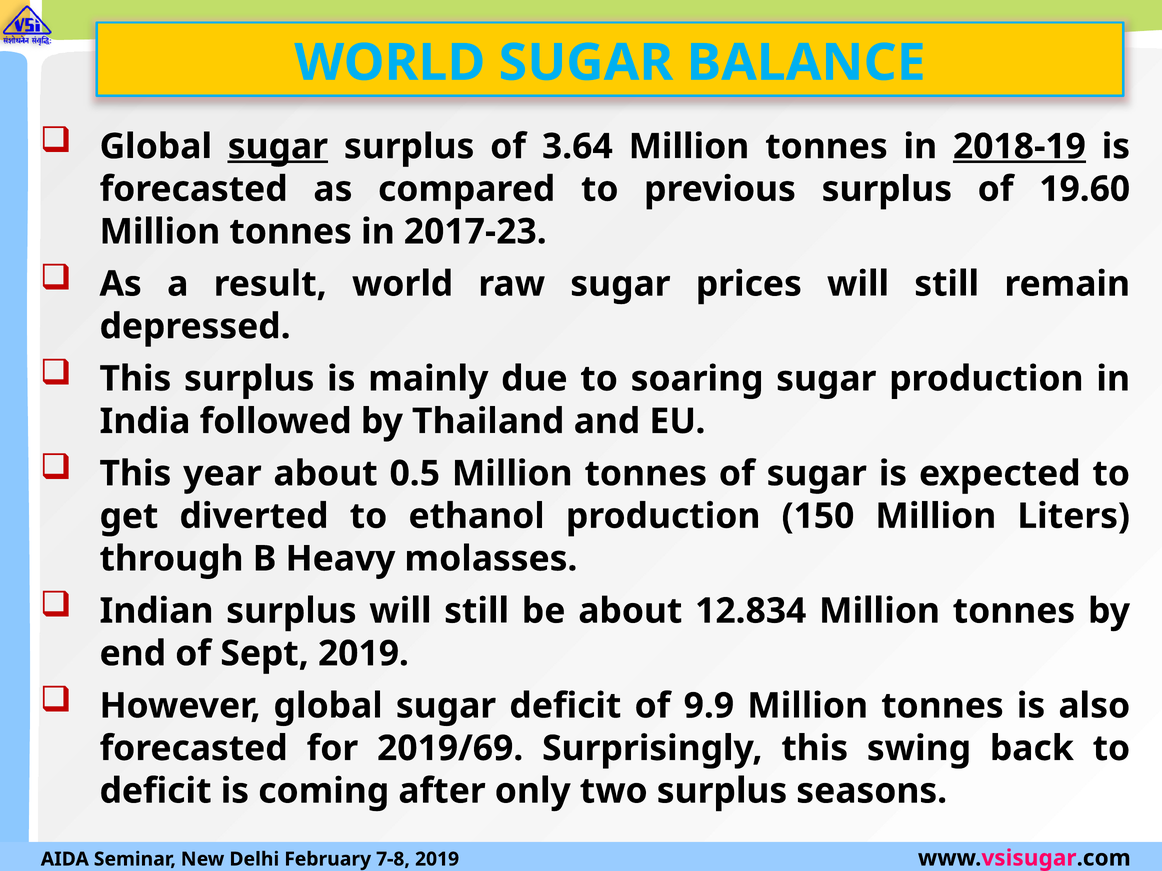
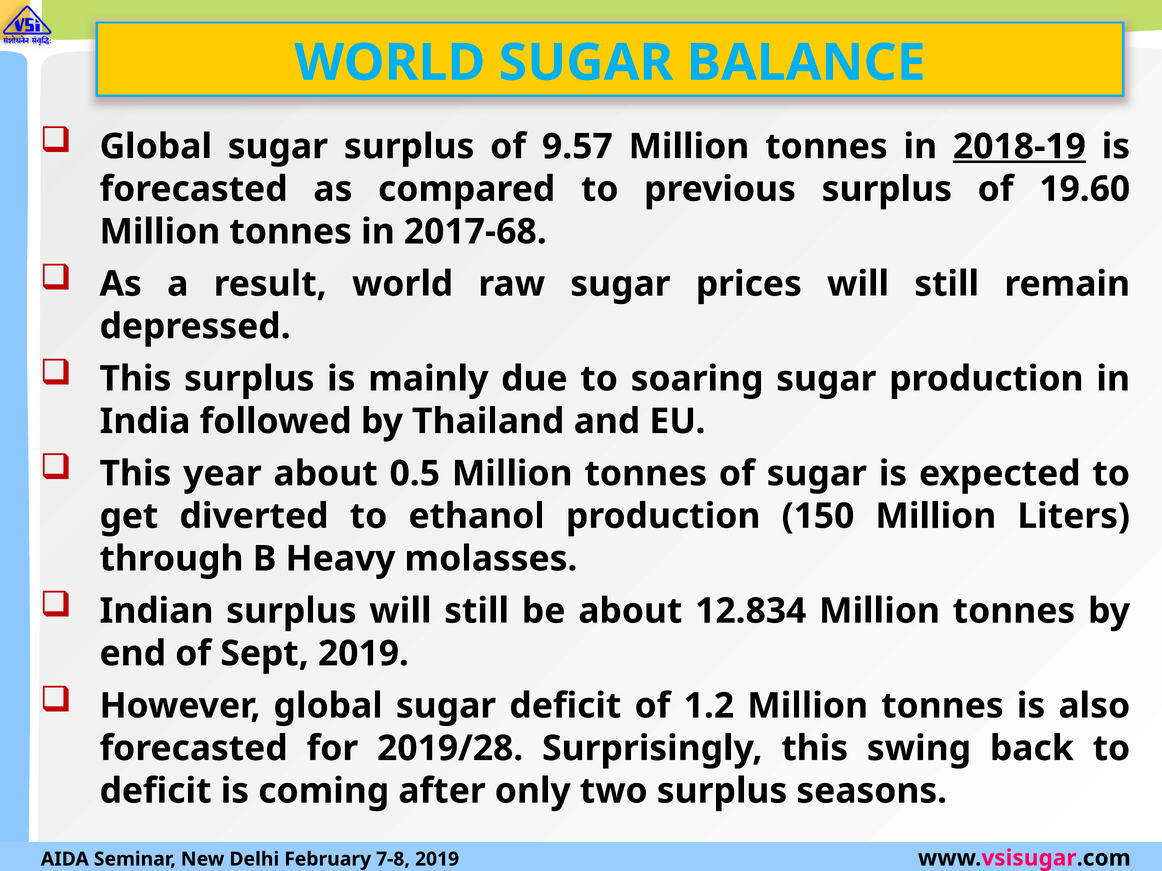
sugar at (278, 147) underline: present -> none
3.64: 3.64 -> 9.57
2017-23: 2017-23 -> 2017-68
9.9: 9.9 -> 1.2
2019/69: 2019/69 -> 2019/28
